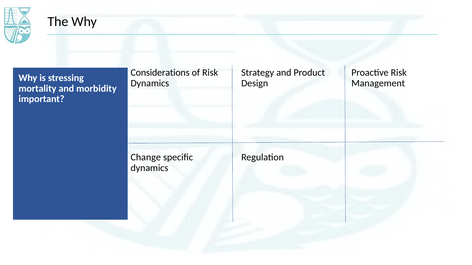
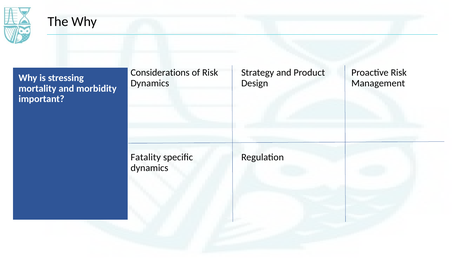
Change: Change -> Fatality
